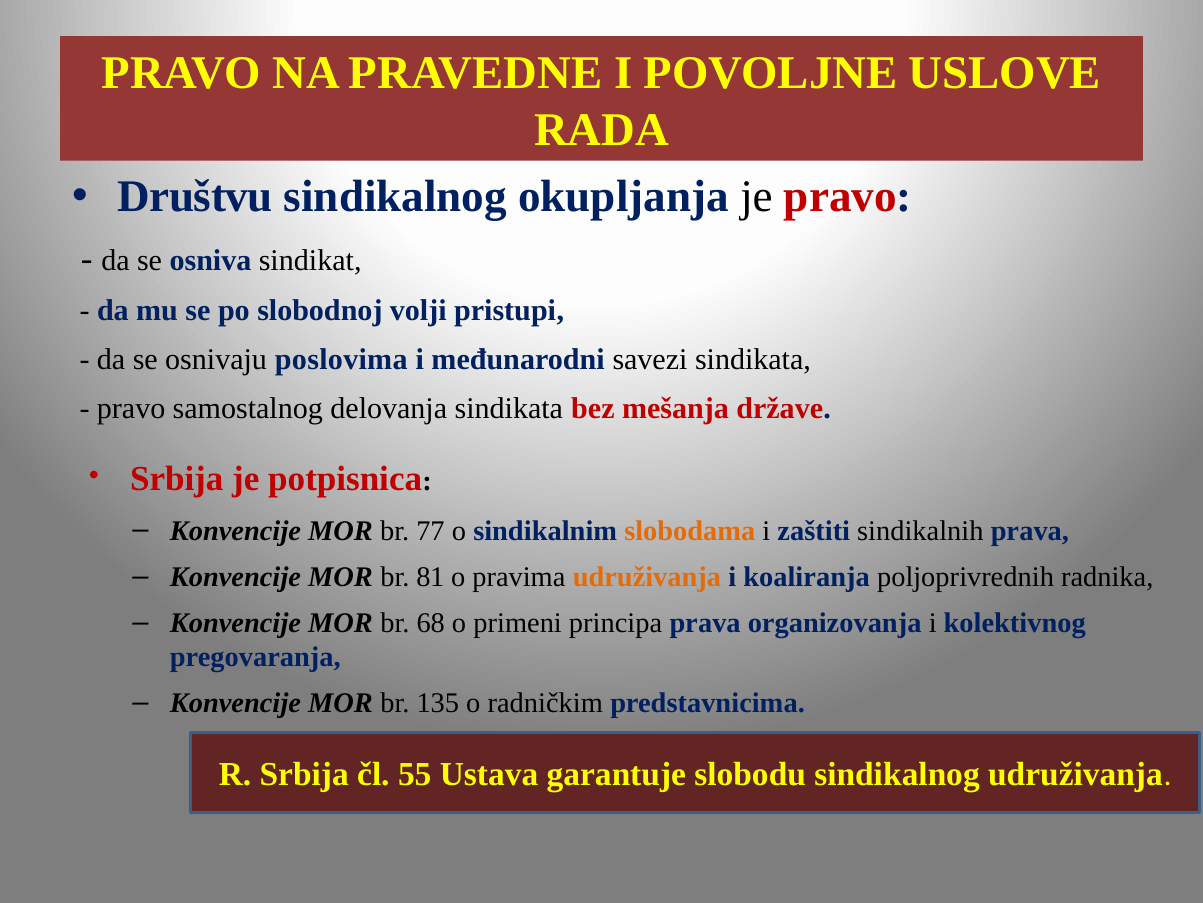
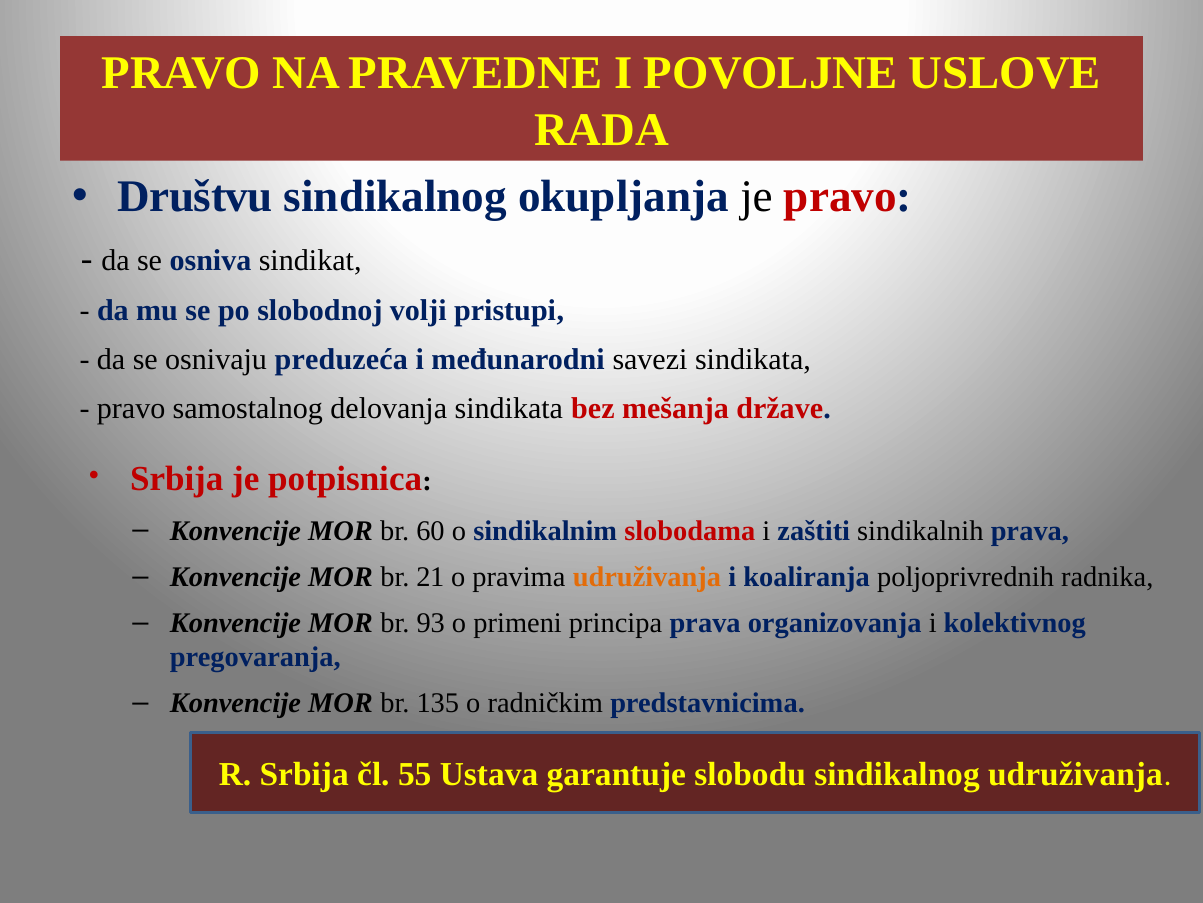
poslovima: poslovima -> preduzeća
77: 77 -> 60
slobodama colour: orange -> red
81: 81 -> 21
68: 68 -> 93
